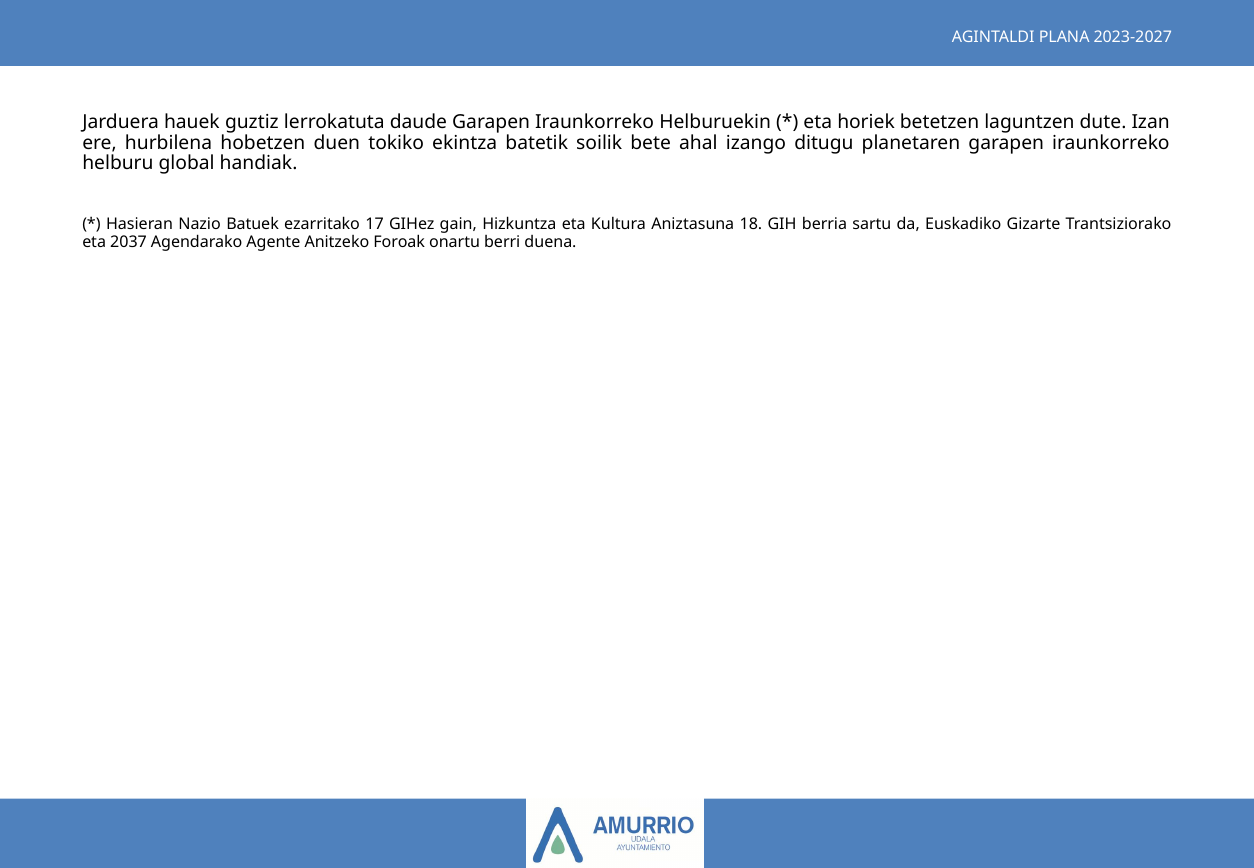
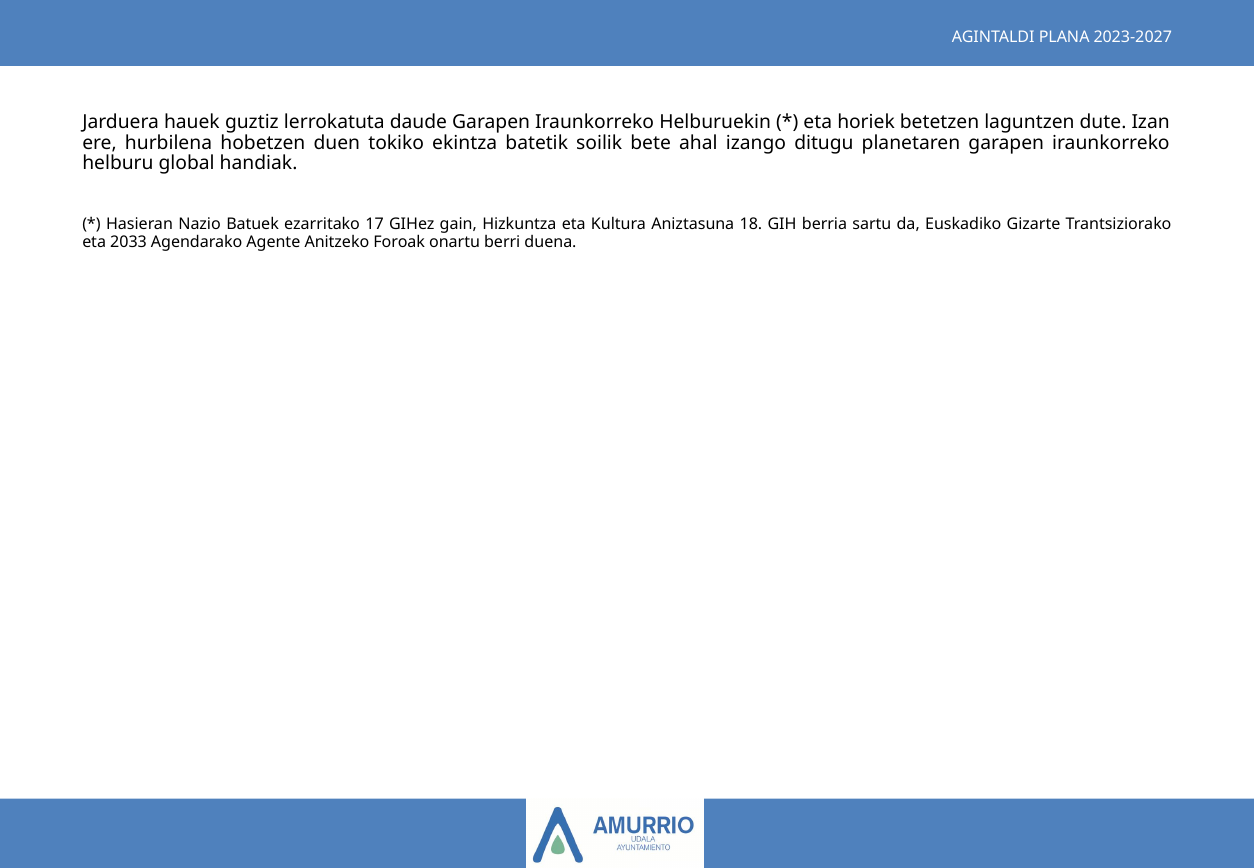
2037: 2037 -> 2033
